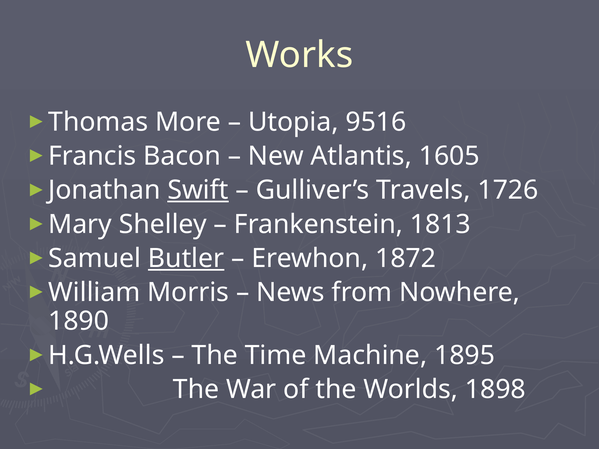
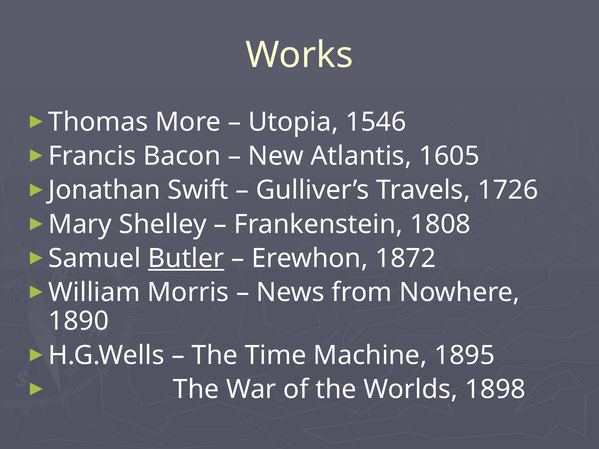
9516: 9516 -> 1546
Swift underline: present -> none
1813: 1813 -> 1808
